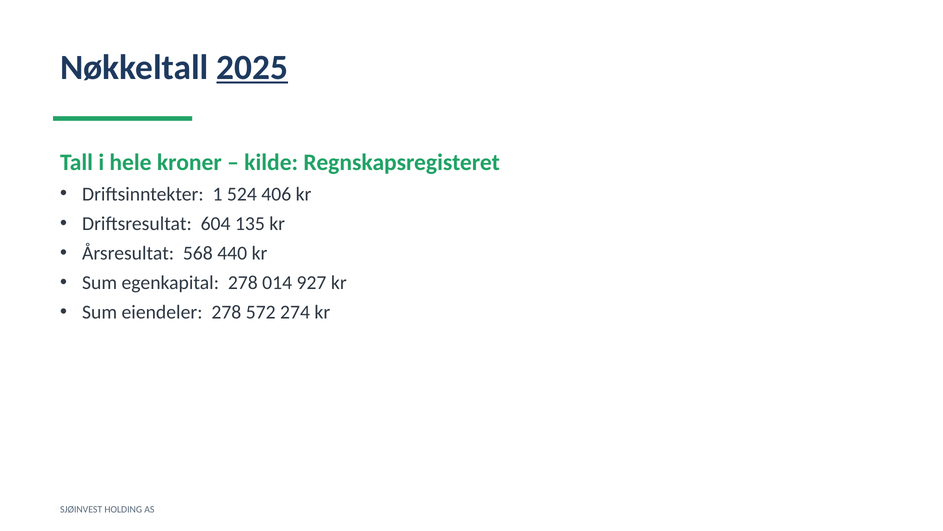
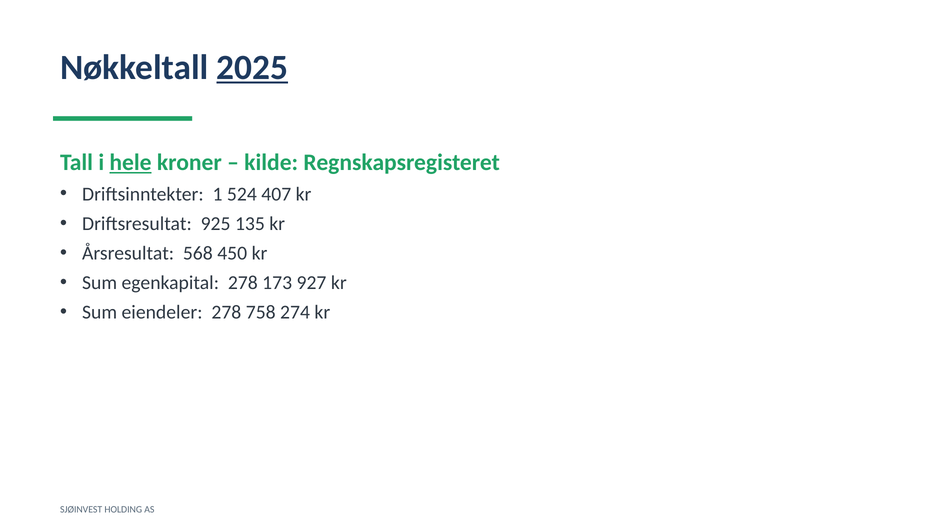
hele underline: none -> present
406: 406 -> 407
604: 604 -> 925
440: 440 -> 450
014: 014 -> 173
572: 572 -> 758
